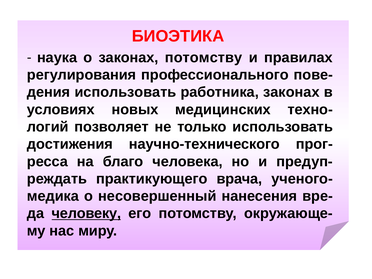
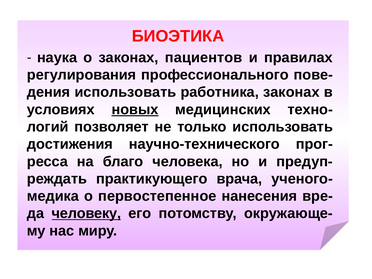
законах потомству: потомству -> пациентов
новых underline: none -> present
несовершенный: несовершенный -> первостепенное
